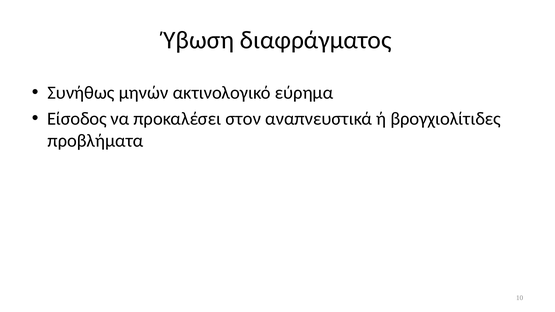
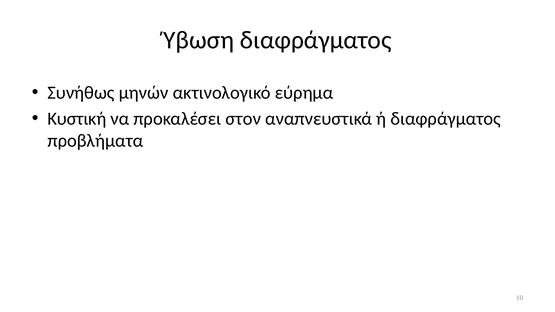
Είσοδος: Είσοδος -> Κυστική
ή βρογχιολίτιδες: βρογχιολίτιδες -> διαφράγματος
